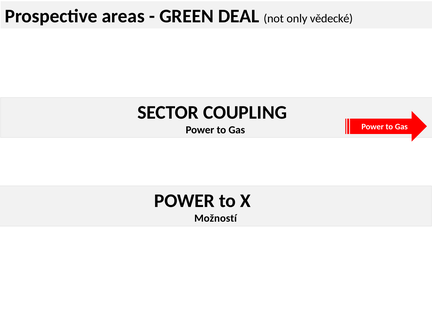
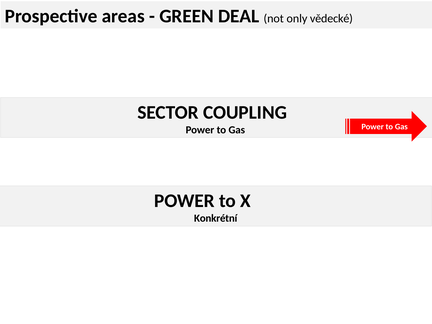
Možností: Možností -> Konkrétní
